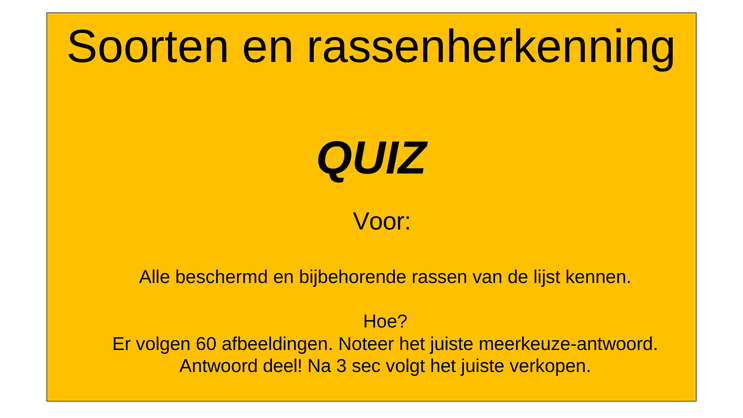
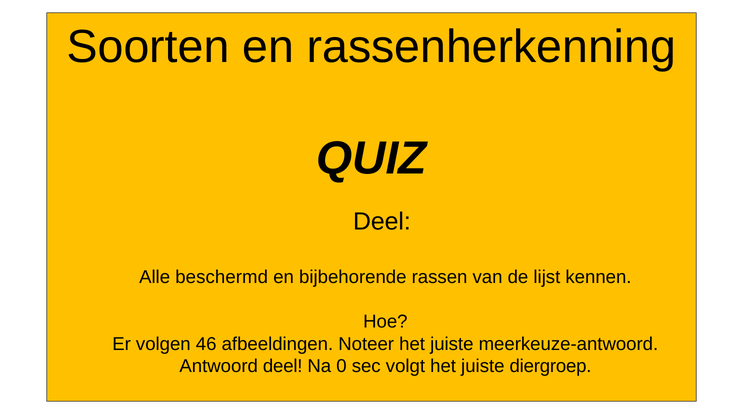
Voor at (382, 222): Voor -> Deel
60: 60 -> 46
3: 3 -> 0
verkopen: verkopen -> diergroep
